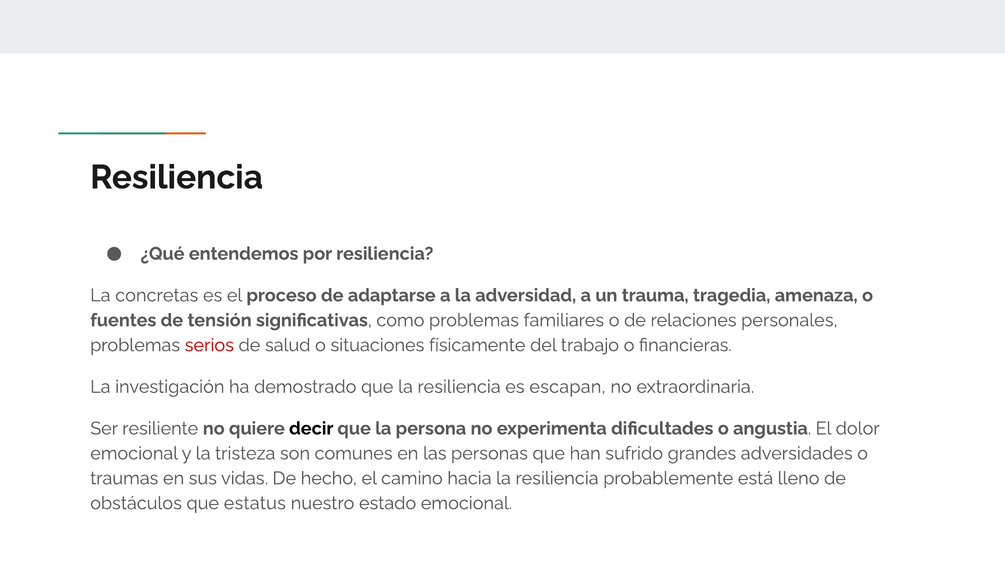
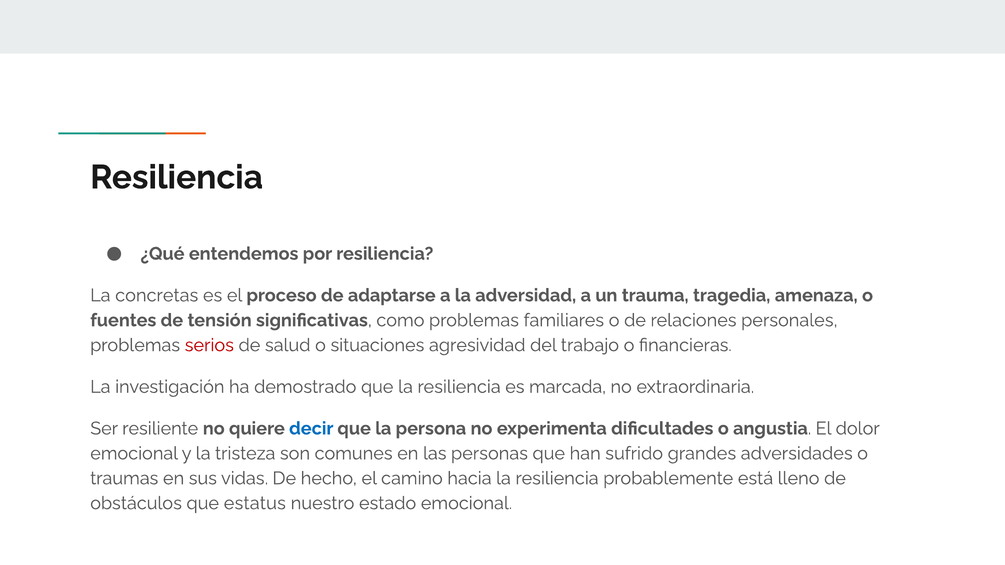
físicamente: físicamente -> agresividad
escapan: escapan -> marcada
decir colour: black -> blue
